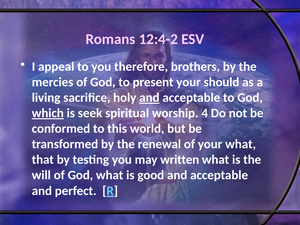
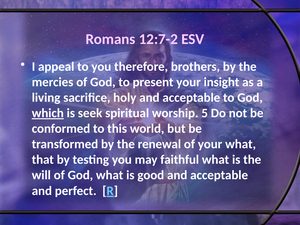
12:4-2: 12:4-2 -> 12:7-2
should: should -> insight
and at (149, 98) underline: present -> none
4: 4 -> 5
written: written -> faithful
